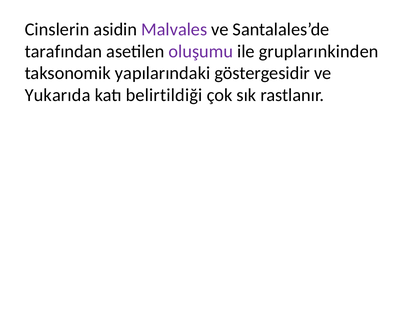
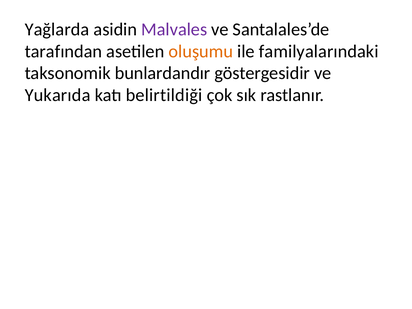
Cinslerin: Cinslerin -> Yağlarda
oluşumu colour: purple -> orange
gruplarınkinden: gruplarınkinden -> familyalarındaki
yapılarındaki: yapılarındaki -> bunlardandır
